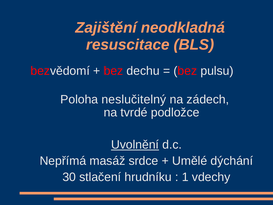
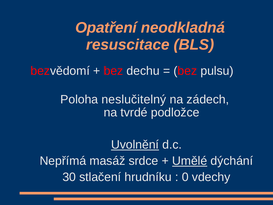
Zajištění: Zajištění -> Opatření
Umělé underline: none -> present
1: 1 -> 0
